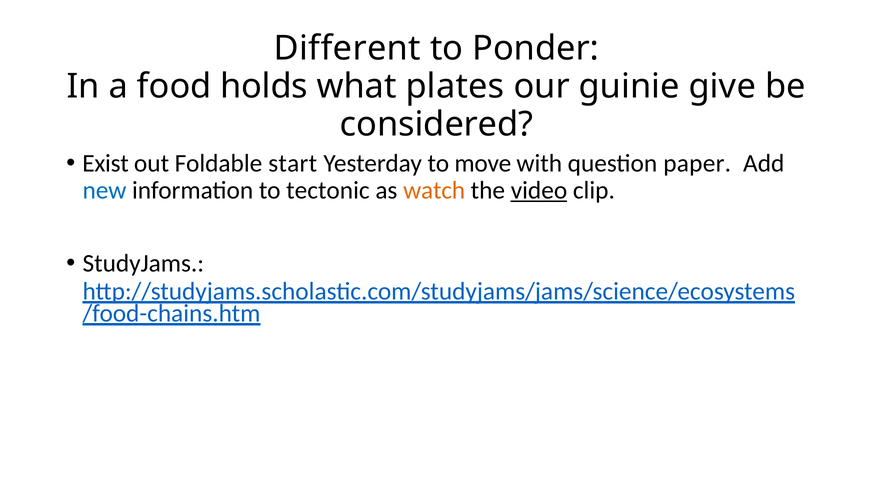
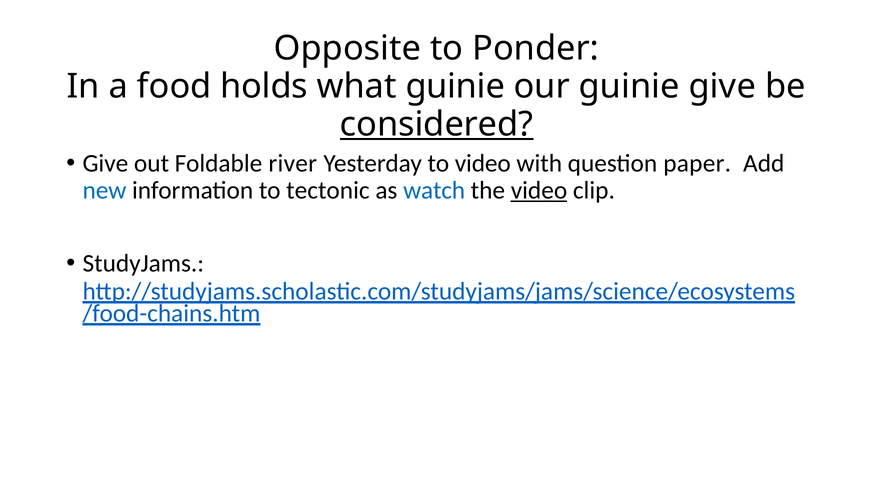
Different: Different -> Opposite
what plates: plates -> guinie
considered underline: none -> present
Exist at (106, 163): Exist -> Give
start: start -> river
to move: move -> video
watch colour: orange -> blue
